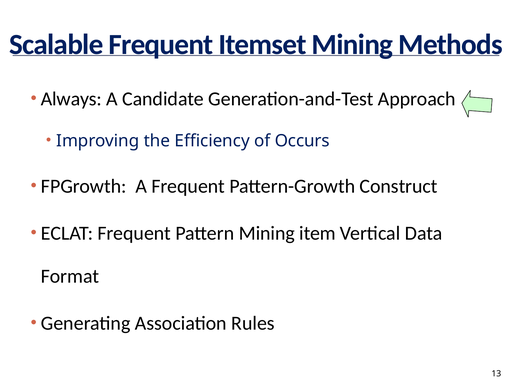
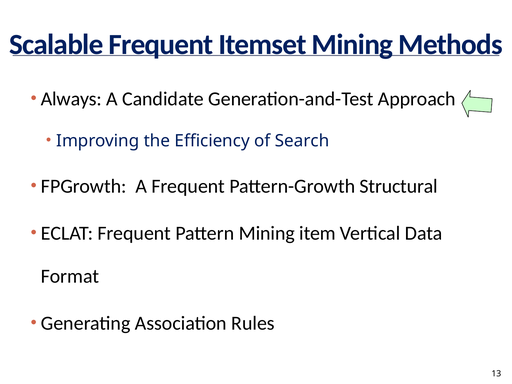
Occurs: Occurs -> Search
Construct: Construct -> Structural
